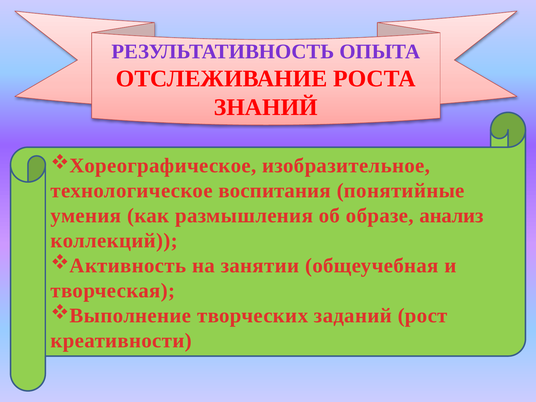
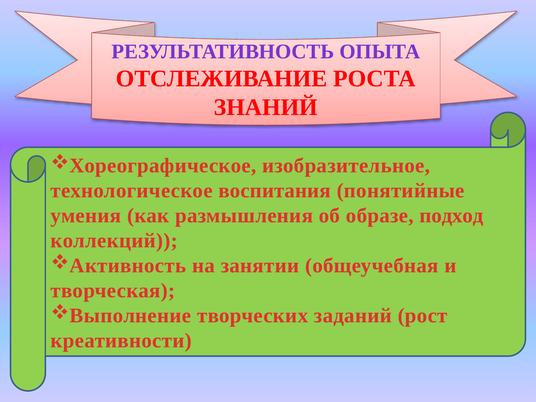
анализ: анализ -> подход
